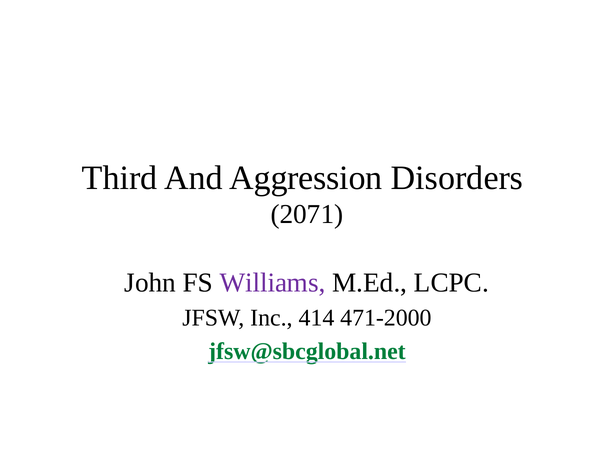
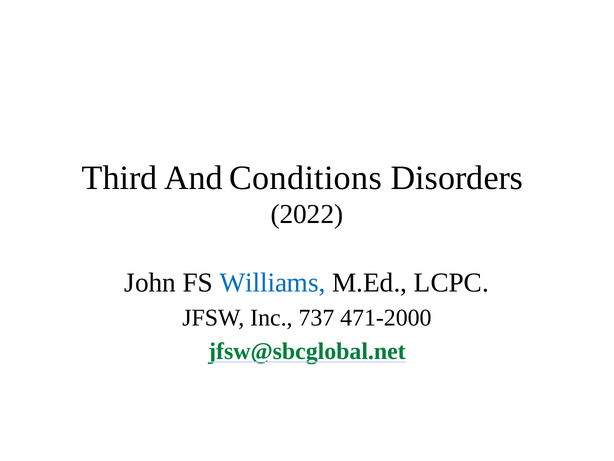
Aggression: Aggression -> Conditions
2071: 2071 -> 2022
Williams colour: purple -> blue
414: 414 -> 737
